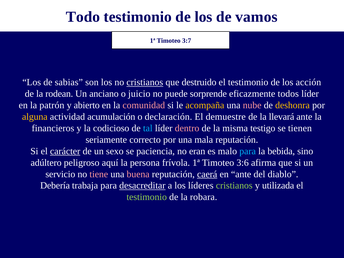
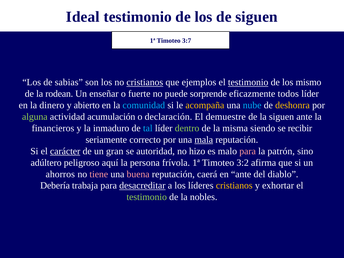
Todo: Todo -> Ideal
de vamos: vamos -> siguen
destruido: destruido -> ejemplos
testimonio at (248, 82) underline: none -> present
acción: acción -> mismo
anciano: anciano -> enseñar
juicio: juicio -> fuerte
patrón: patrón -> dinero
comunidad colour: pink -> light blue
nube colour: pink -> light blue
alguna colour: yellow -> light green
la llevará: llevará -> siguen
codicioso: codicioso -> inmaduro
dentro colour: pink -> light green
testigo: testigo -> siendo
tienen: tienen -> recibir
mala underline: none -> present
sexo: sexo -> gran
paciencia: paciencia -> autoridad
eran: eran -> hizo
para at (248, 151) colour: light blue -> pink
bebida: bebida -> patrón
3:6: 3:6 -> 3:2
servicio: servicio -> ahorros
caerá underline: present -> none
cristianos at (234, 186) colour: light green -> yellow
utilizada: utilizada -> exhortar
robara: robara -> nobles
